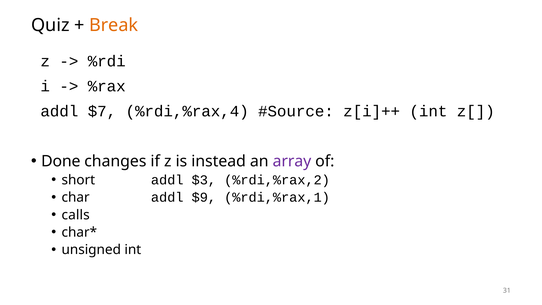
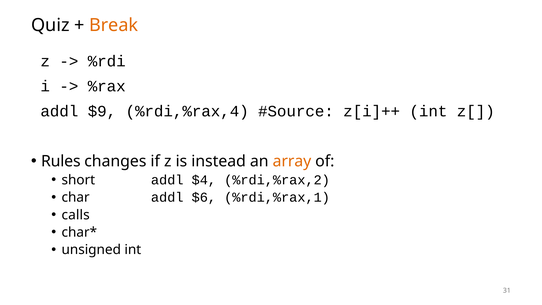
$7: $7 -> $9
Done: Done -> Rules
array colour: purple -> orange
$3: $3 -> $4
$9: $9 -> $6
